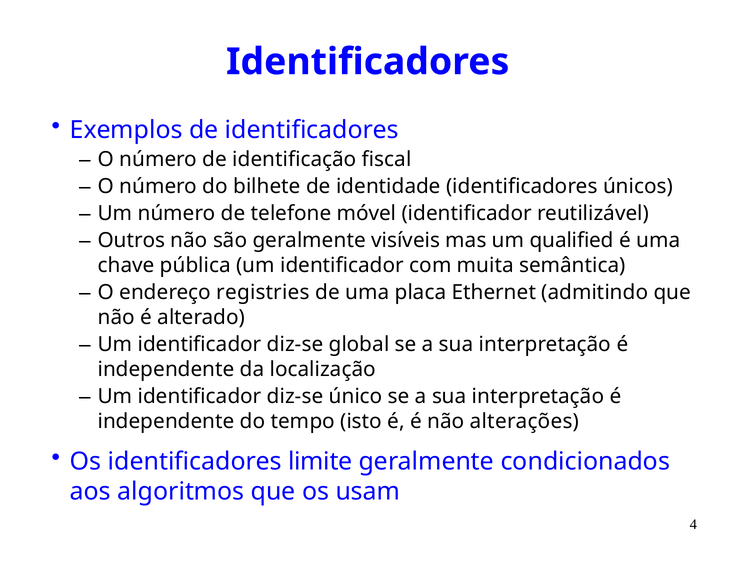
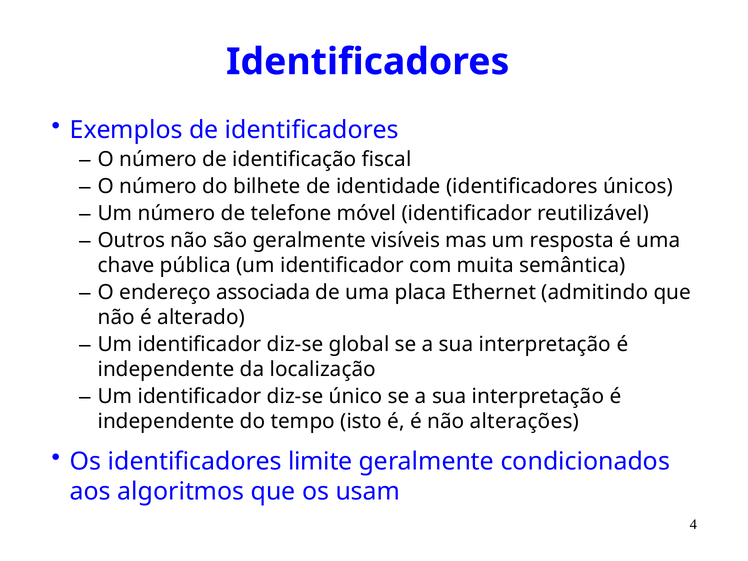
qualified: qualified -> resposta
registries: registries -> associada
